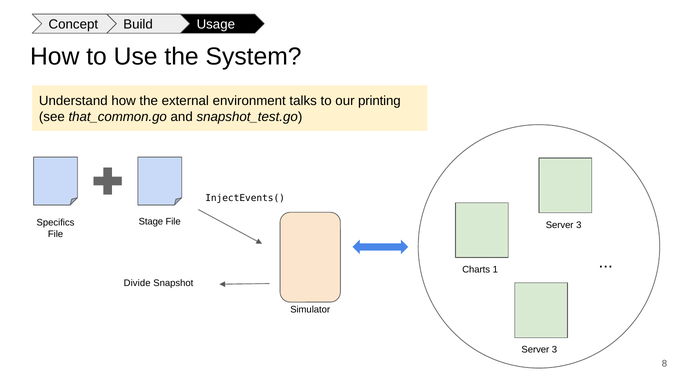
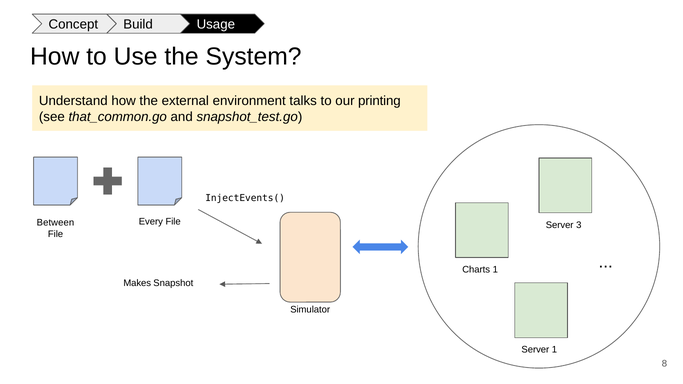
Stage: Stage -> Every
Specifics: Specifics -> Between
Divide: Divide -> Makes
3 at (555, 350): 3 -> 1
